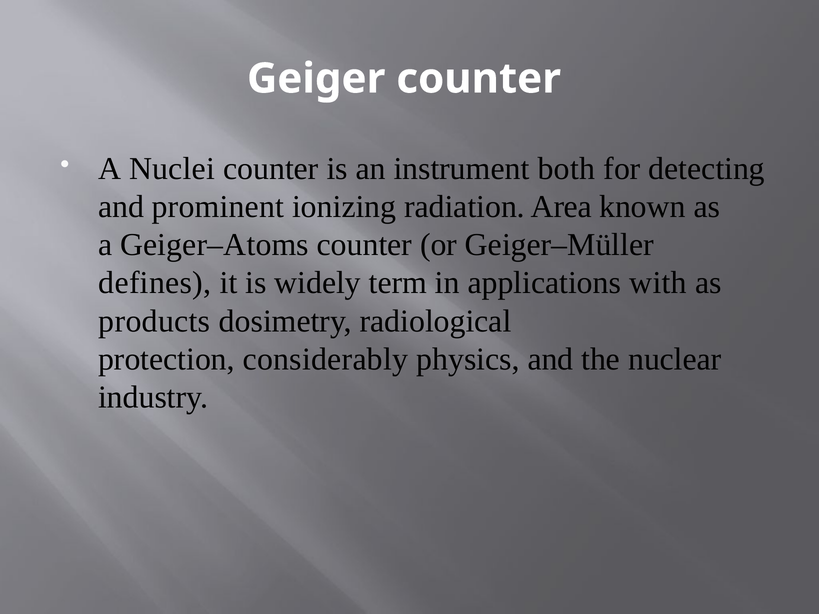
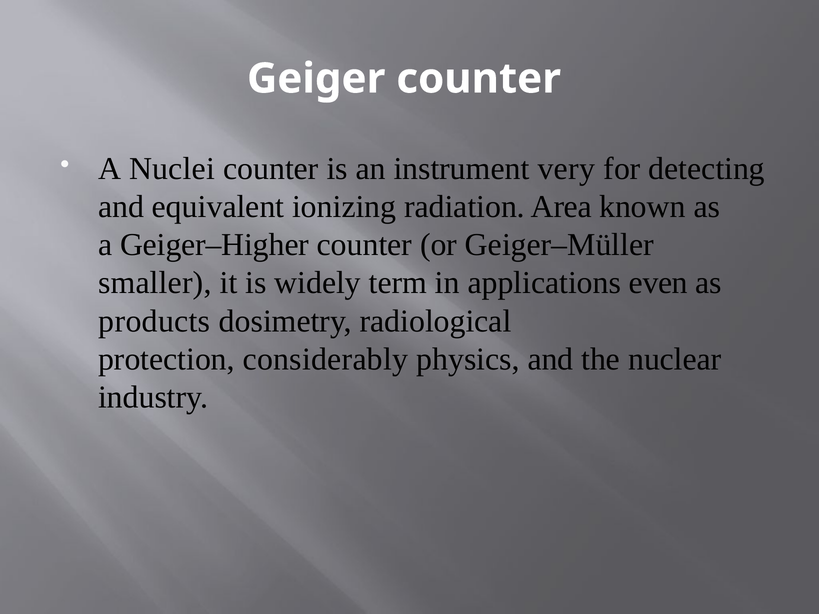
both: both -> very
prominent: prominent -> equivalent
Geiger–Atoms: Geiger–Atoms -> Geiger–Higher
defines: defines -> smaller
with: with -> even
